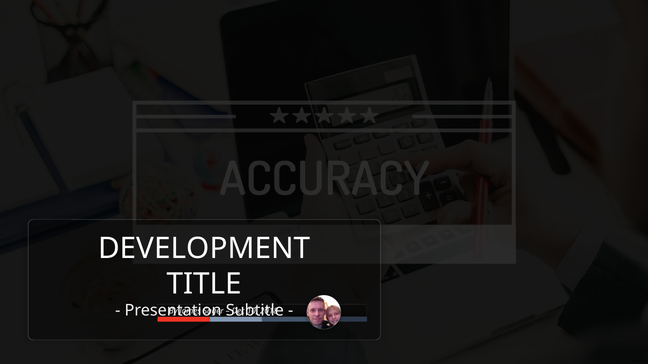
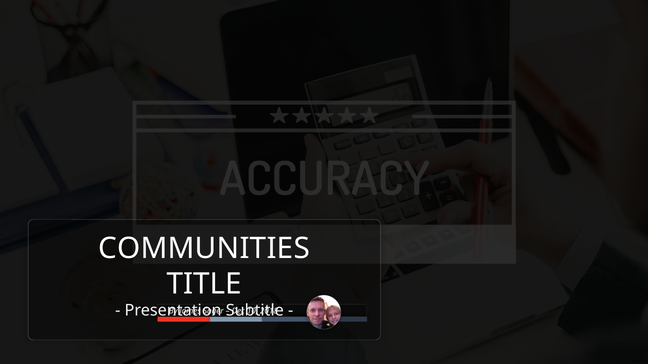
DEVELOPMENT: DEVELOPMENT -> COMMUNITIES
